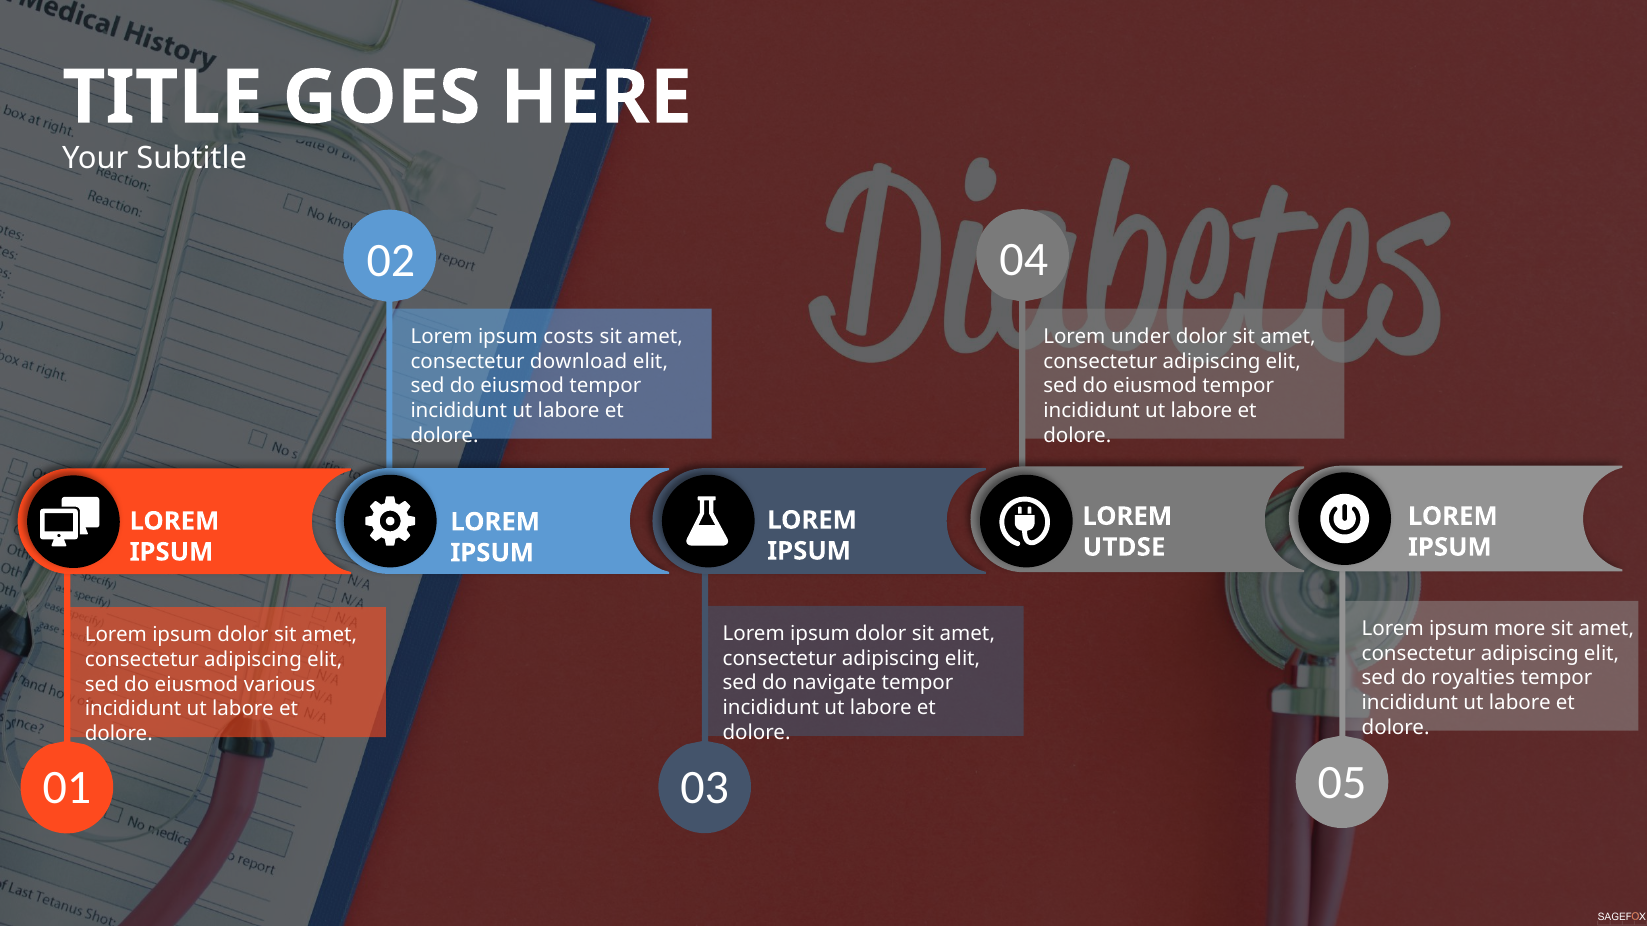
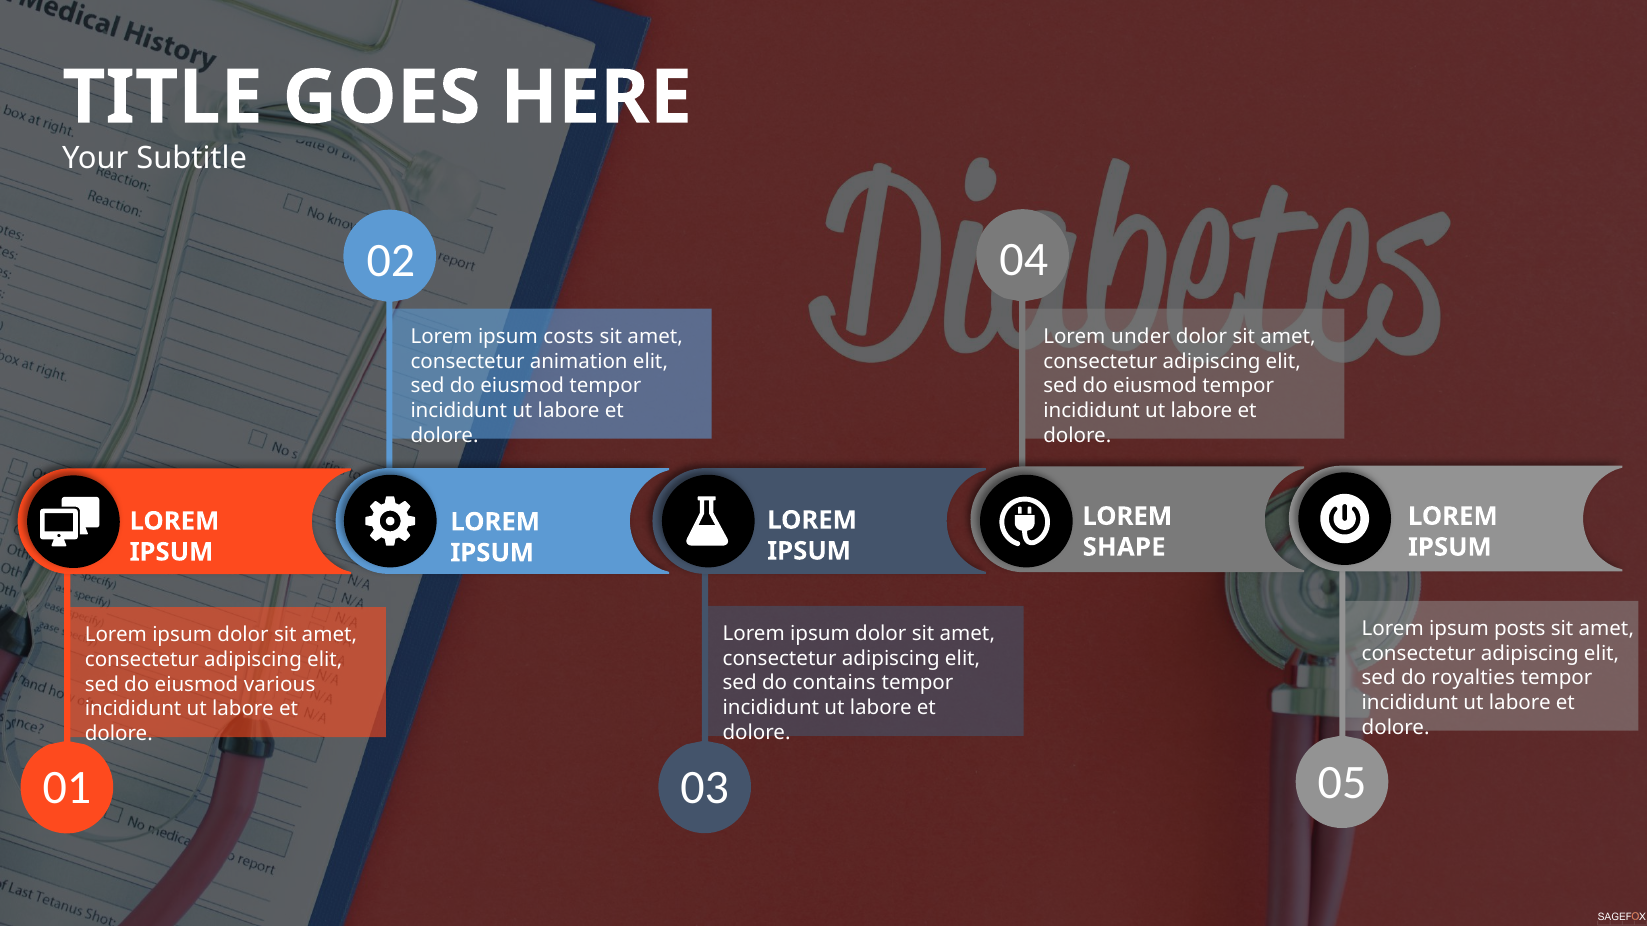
download: download -> animation
UTDSE: UTDSE -> SHAPE
more: more -> posts
navigate: navigate -> contains
